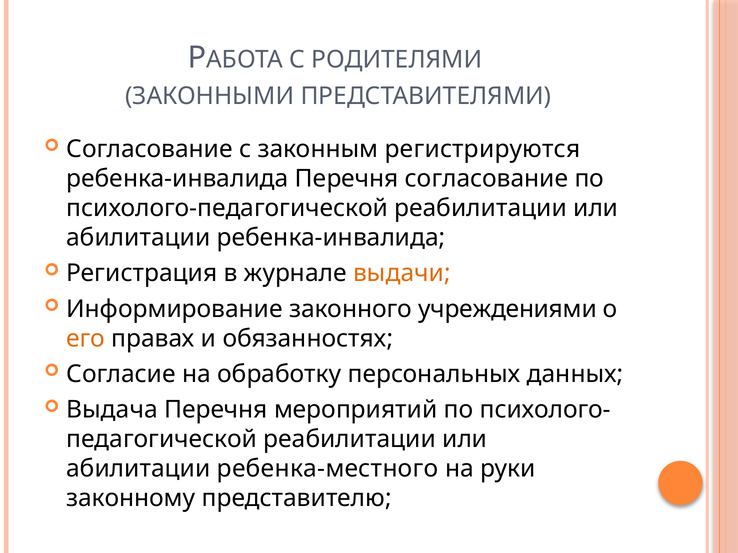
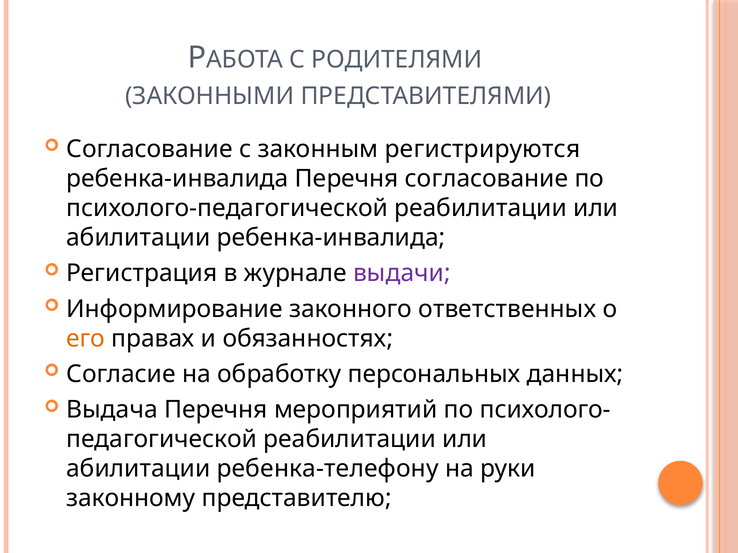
выдачи colour: orange -> purple
учреждениями: учреждениями -> ответственных
ребенка-местного: ребенка-местного -> ребенка-телефону
